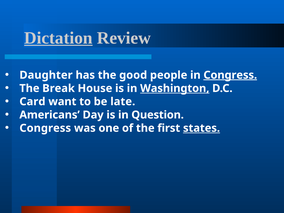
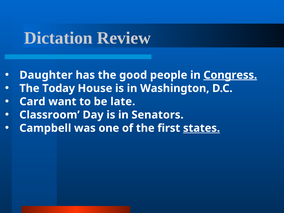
Dictation underline: present -> none
Break: Break -> Today
Washington underline: present -> none
Americans: Americans -> Classroom
Question: Question -> Senators
Congress at (45, 128): Congress -> Campbell
